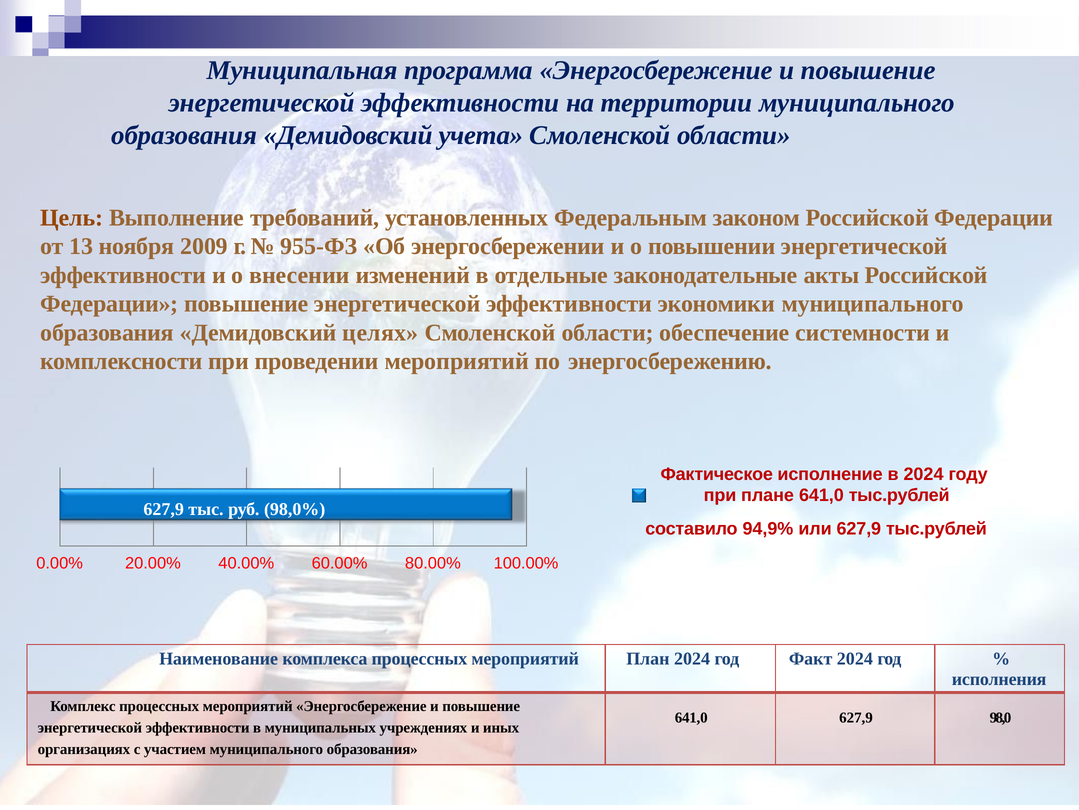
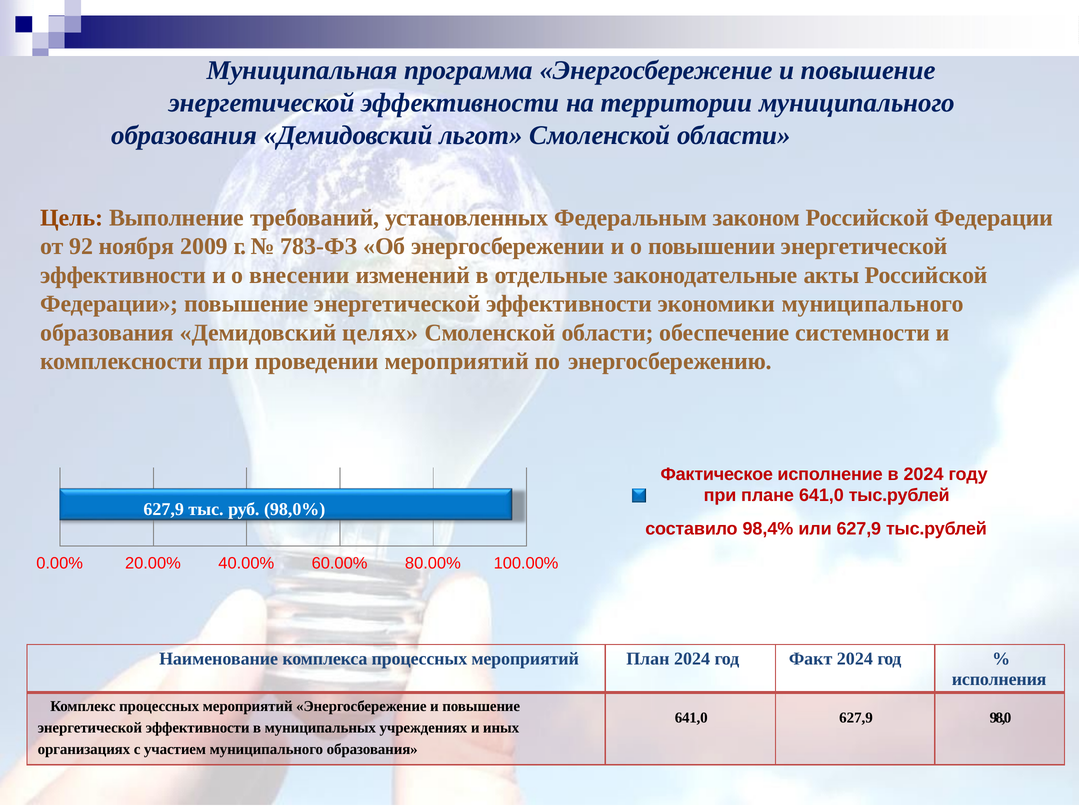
учета: учета -> льгот
13: 13 -> 92
955-ФЗ: 955-ФЗ -> 783-ФЗ
94,9%: 94,9% -> 98,4%
